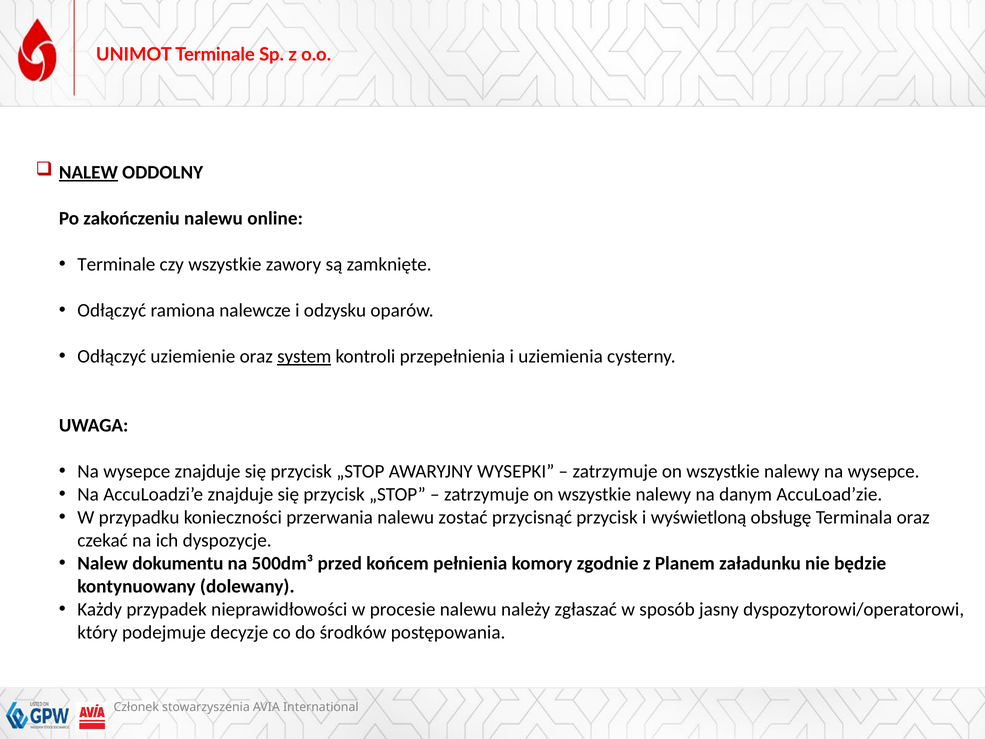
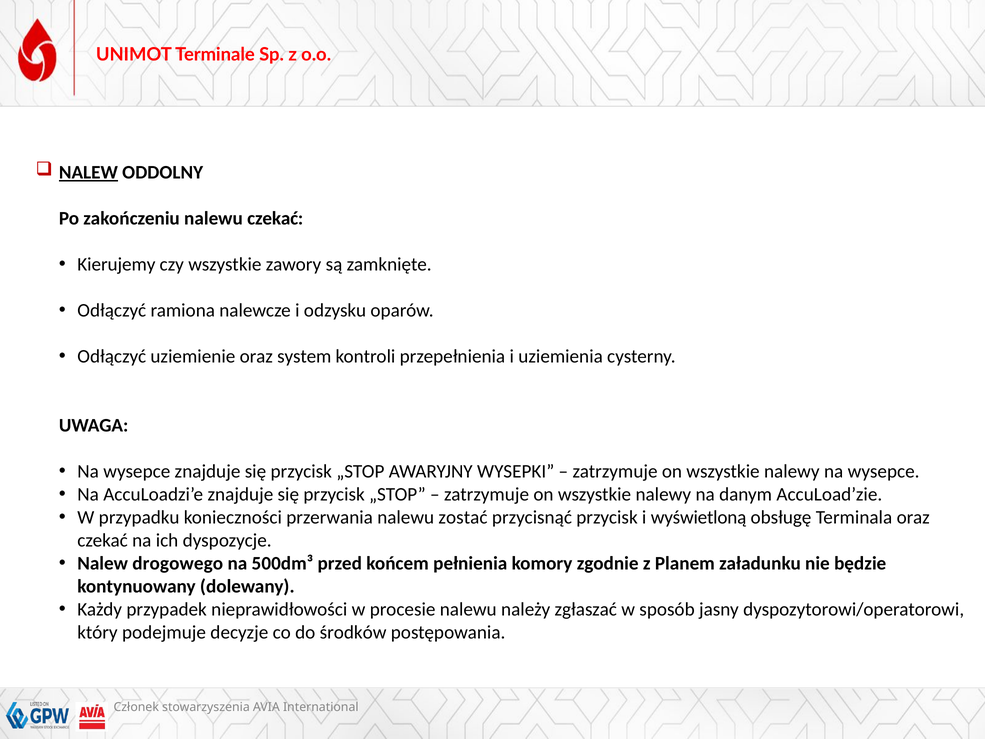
nalewu online: online -> czekać
Terminale at (116, 264): Terminale -> Kierujemy
system underline: present -> none
dokumentu: dokumentu -> drogowego
